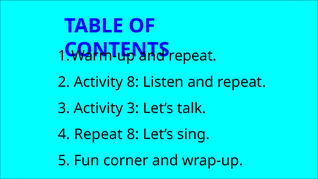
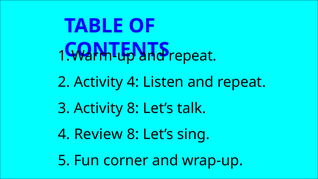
Activity 8: 8 -> 4
Activity 3: 3 -> 8
4 Repeat: Repeat -> Review
